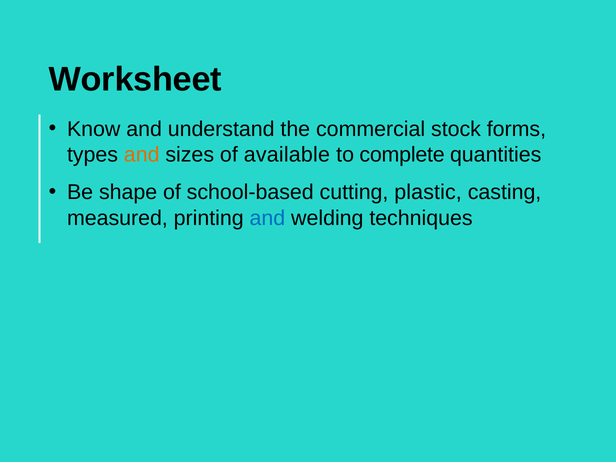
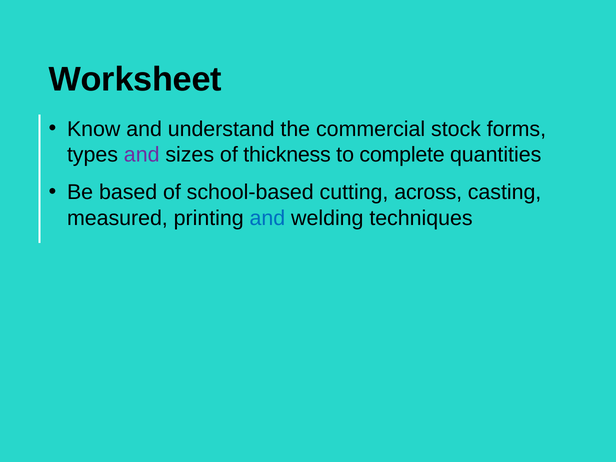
and at (142, 155) colour: orange -> purple
available: available -> thickness
shape: shape -> based
plastic: plastic -> across
